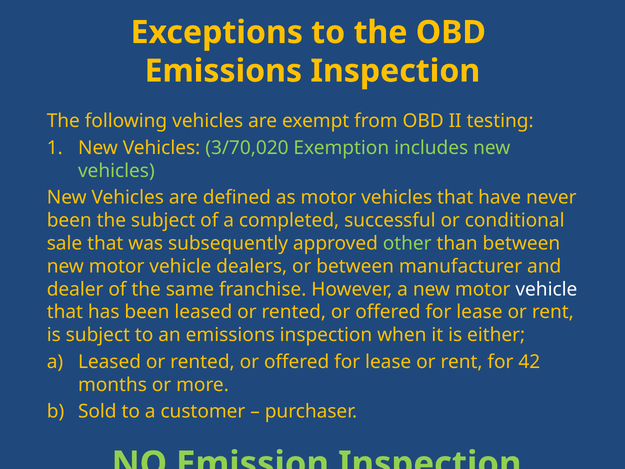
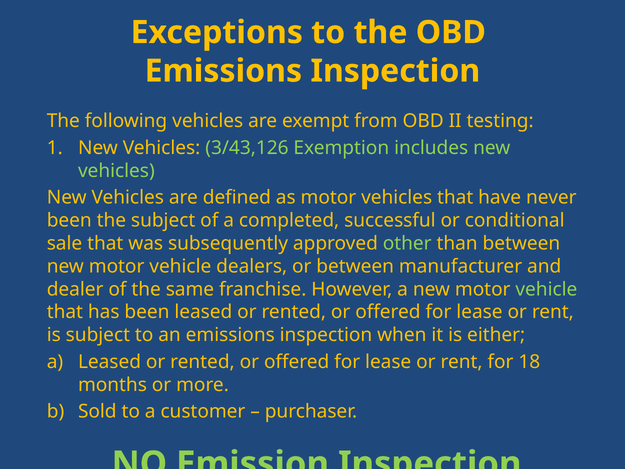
3/70,020: 3/70,020 -> 3/43,126
vehicle at (546, 289) colour: white -> light green
42: 42 -> 18
